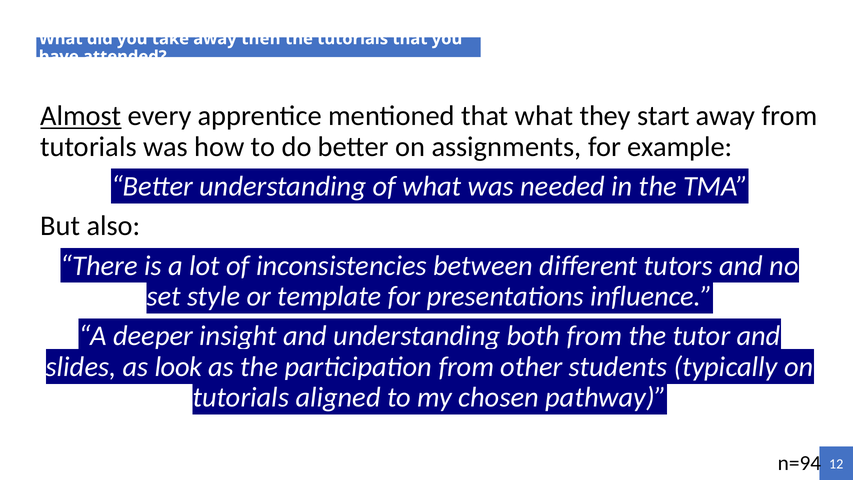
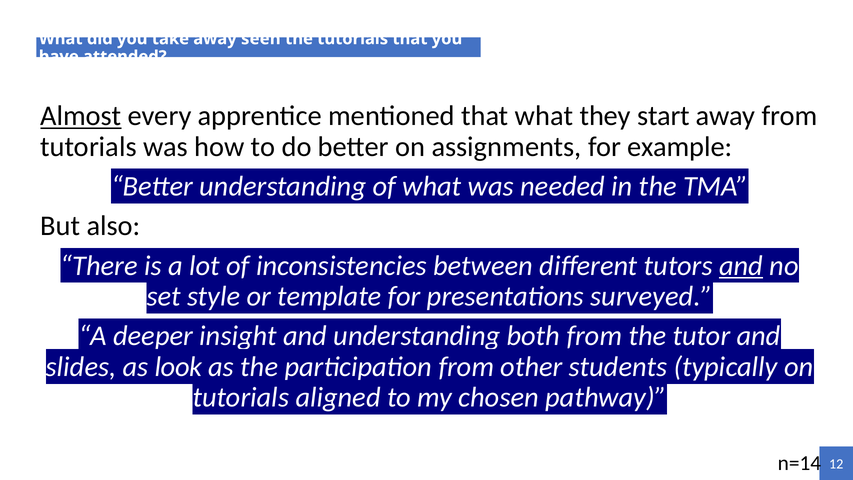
then: then -> seen
and at (741, 266) underline: none -> present
influence: influence -> surveyed
n=94: n=94 -> n=14
